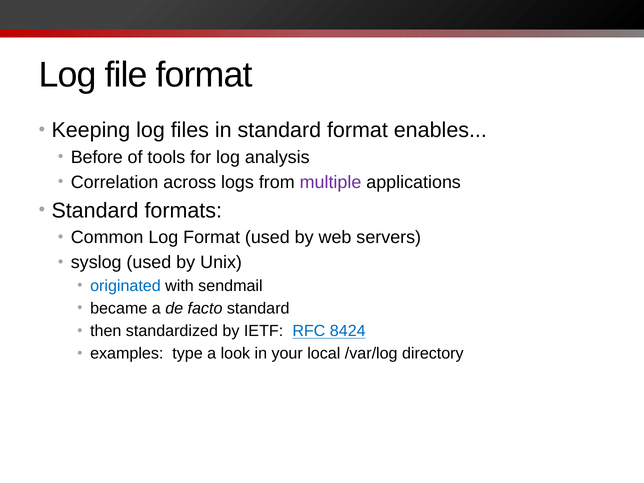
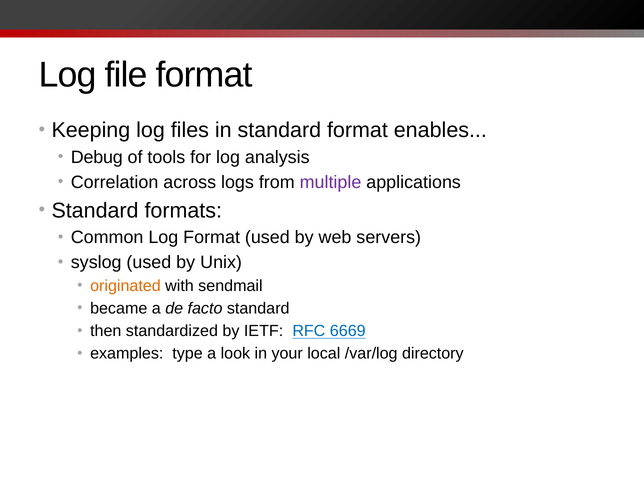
Before: Before -> Debug
originated colour: blue -> orange
8424: 8424 -> 6669
